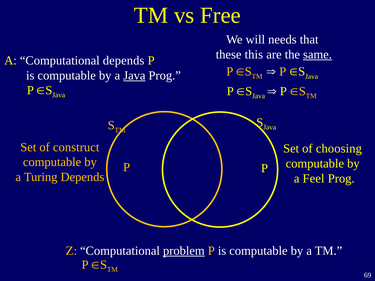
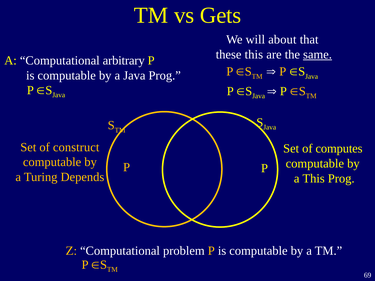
Free: Free -> Gets
needs: needs -> about
Computational depends: depends -> arbitrary
Java at (134, 75) underline: present -> none
choosing: choosing -> computes
a Feel: Feel -> This
problem underline: present -> none
